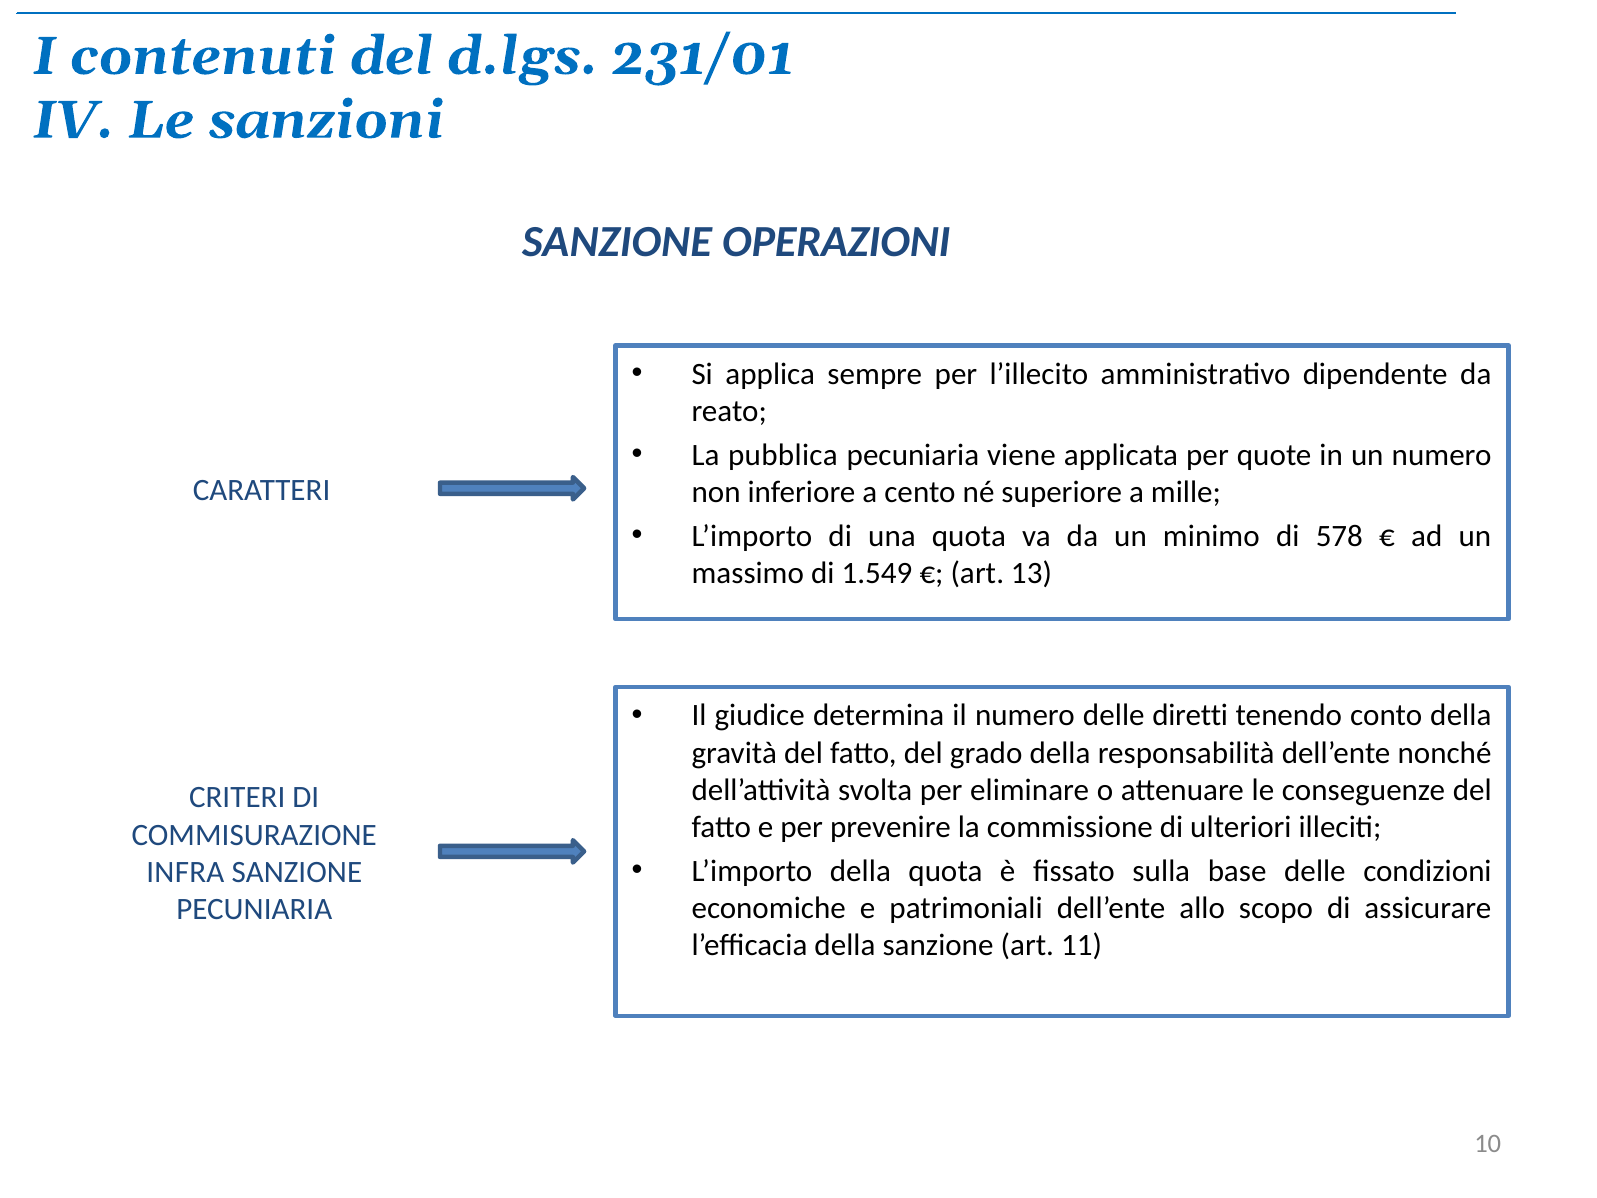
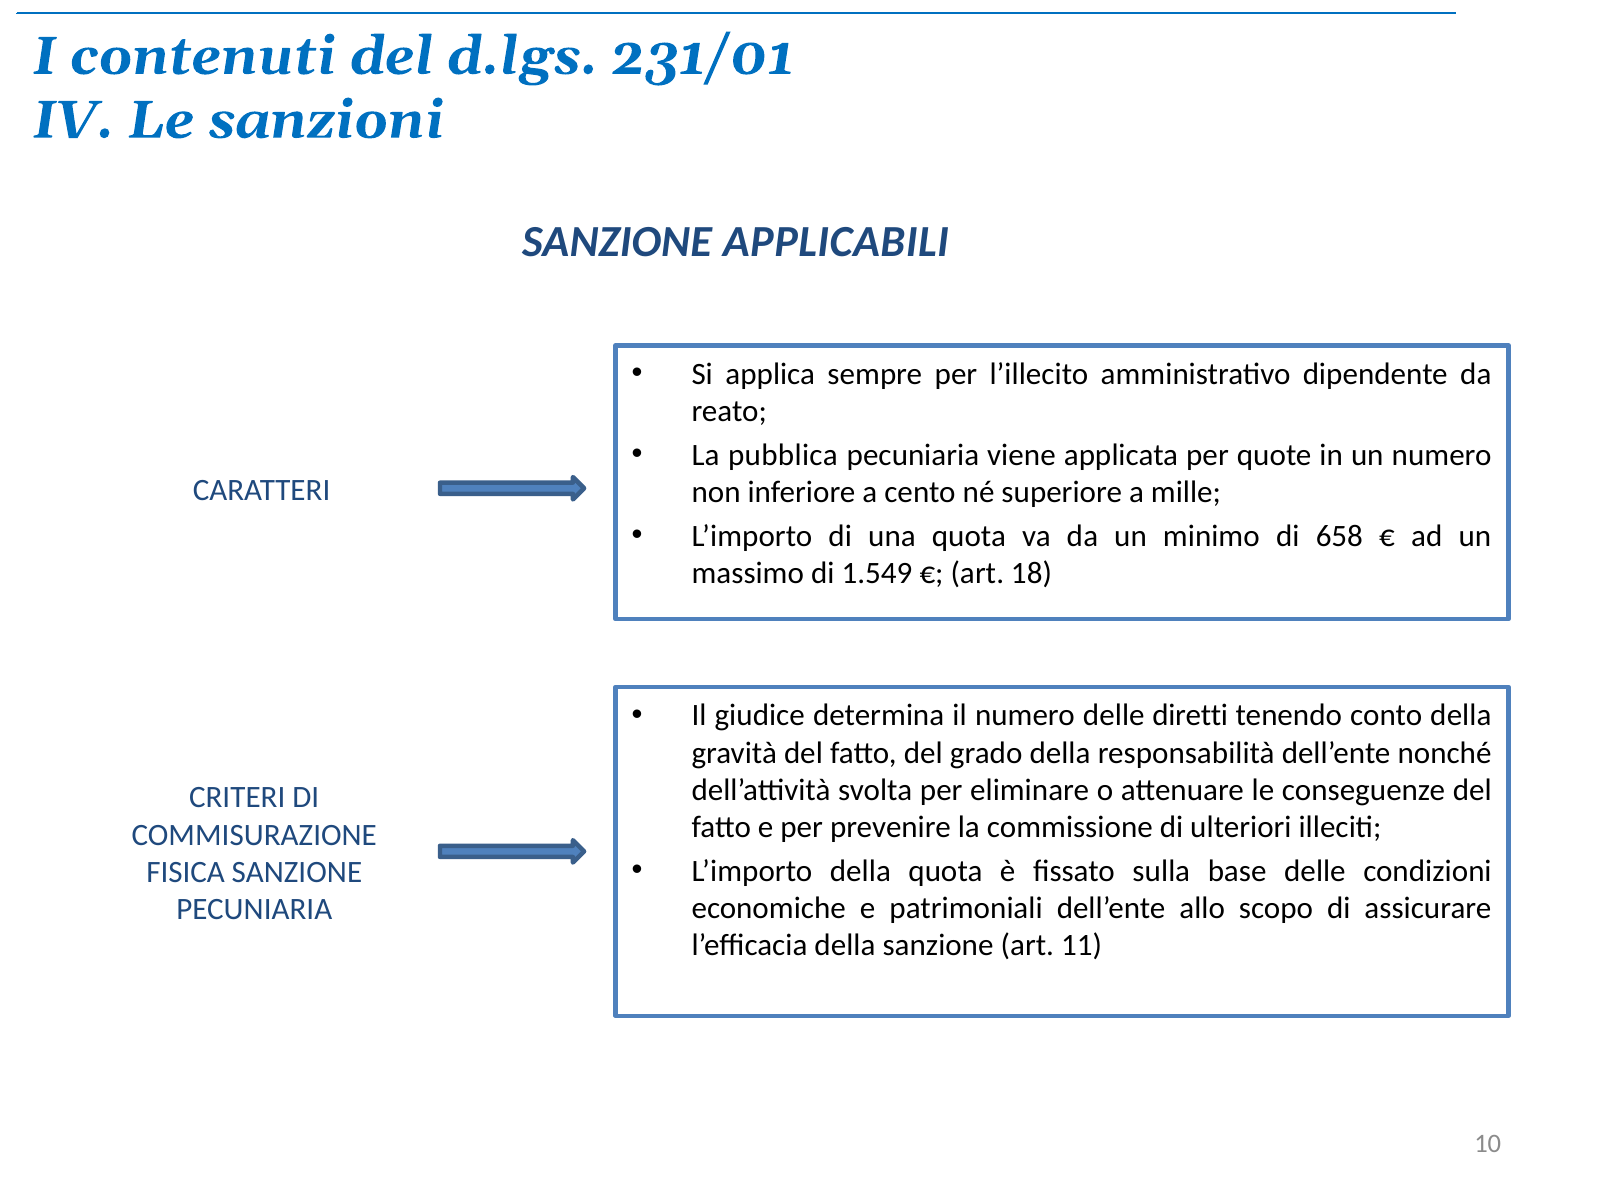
OPERAZIONI: OPERAZIONI -> APPLICABILI
578: 578 -> 658
13: 13 -> 18
INFRA: INFRA -> FISICA
